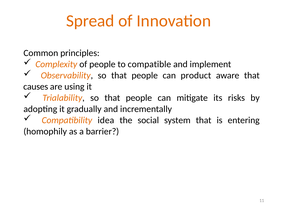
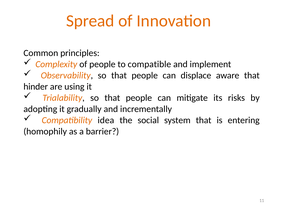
product: product -> displace
causes: causes -> hinder
